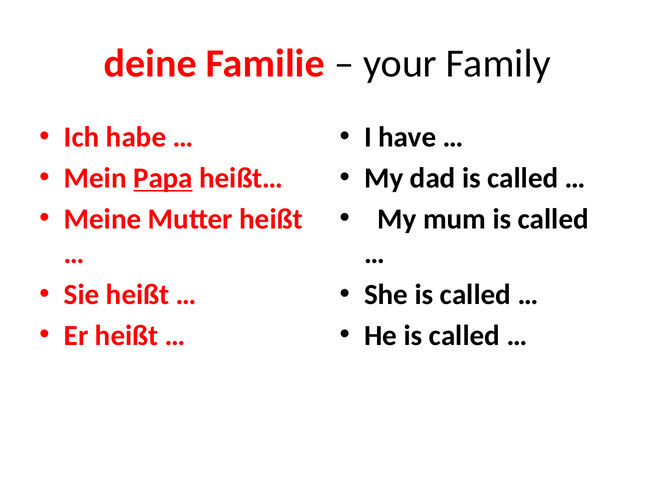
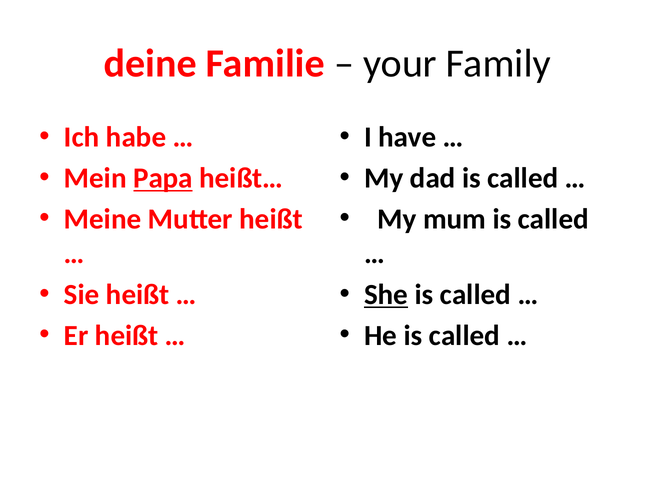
She underline: none -> present
